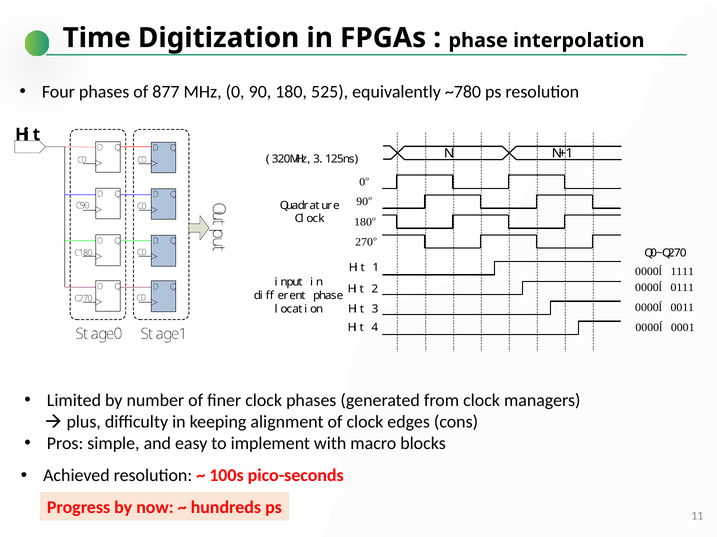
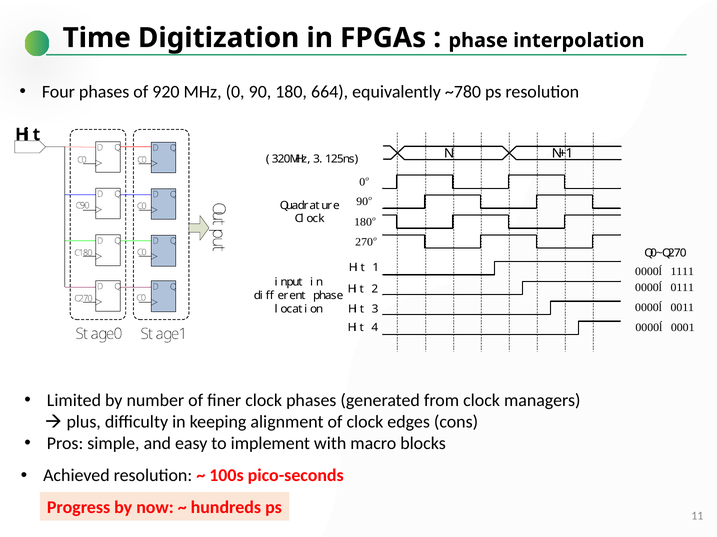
877: 877 -> 920
525: 525 -> 664
